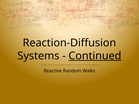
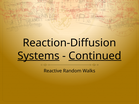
Systems underline: none -> present
